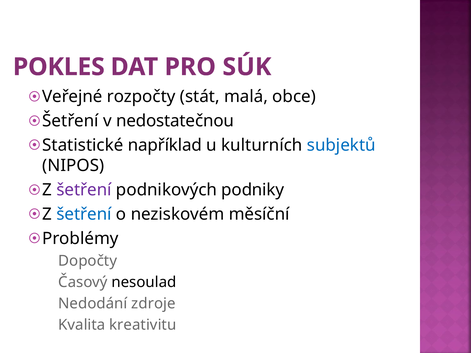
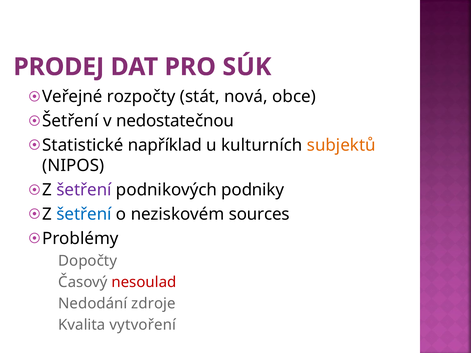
POKLES: POKLES -> PRODEJ
malá: malá -> nová
subjektů colour: blue -> orange
měsíční: měsíční -> sources
nesoulad colour: black -> red
kreativitu: kreativitu -> vytvoření
